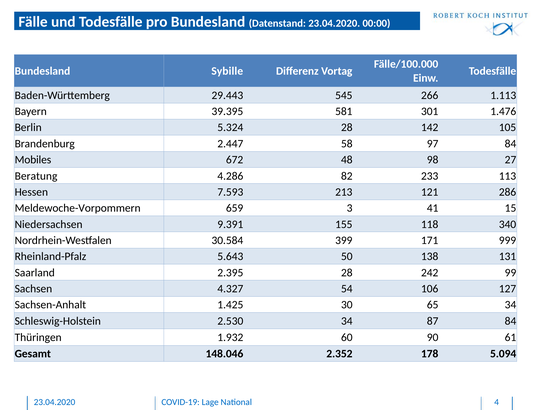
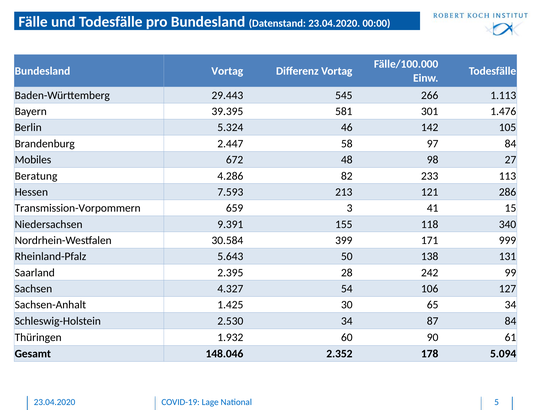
Bundesland Sybille: Sybille -> Vortag
5.324 28: 28 -> 46
Meldewoche-Vorpommern: Meldewoche-Vorpommern -> Transmission-Vorpommern
4: 4 -> 5
